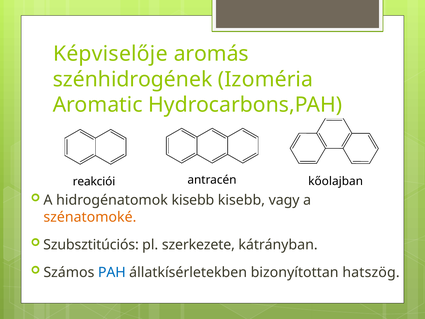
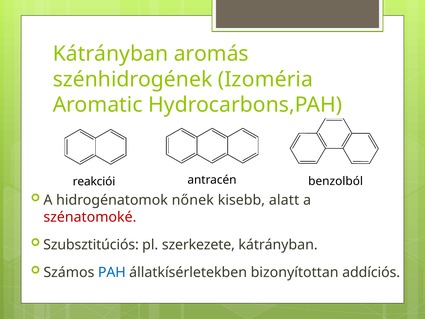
Képviselője at (110, 54): Képviselője -> Kátrányban
kőolajban: kőolajban -> benzolból
hidrogénatomok kisebb: kisebb -> nőnek
vagy: vagy -> alatt
szénatomoké colour: orange -> red
hatszög: hatszög -> addíciós
